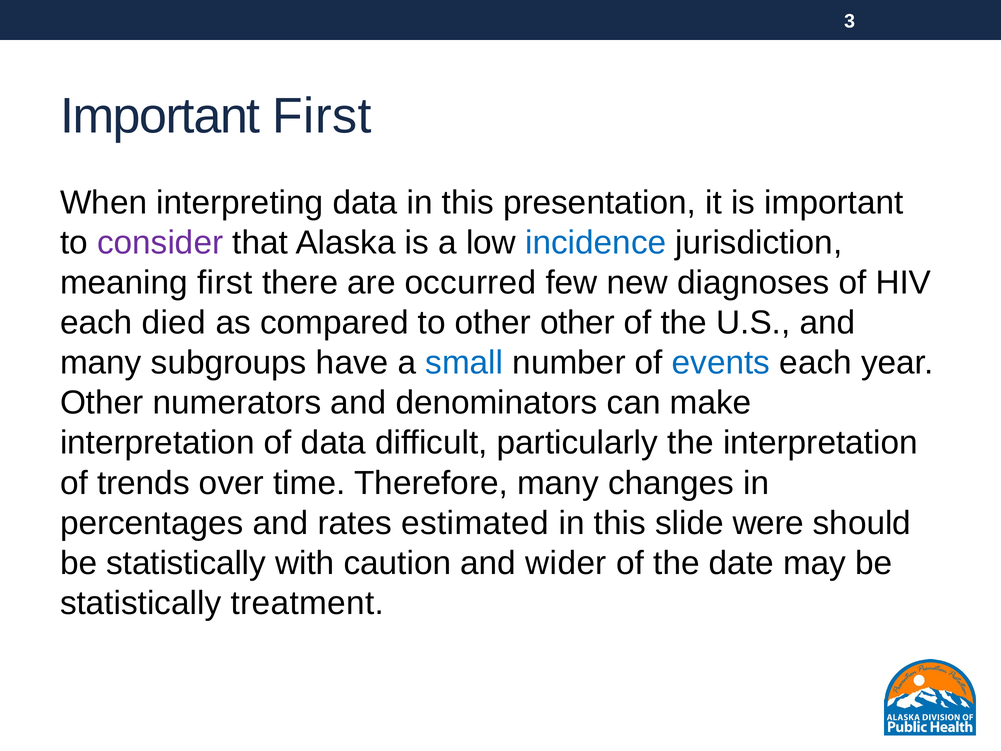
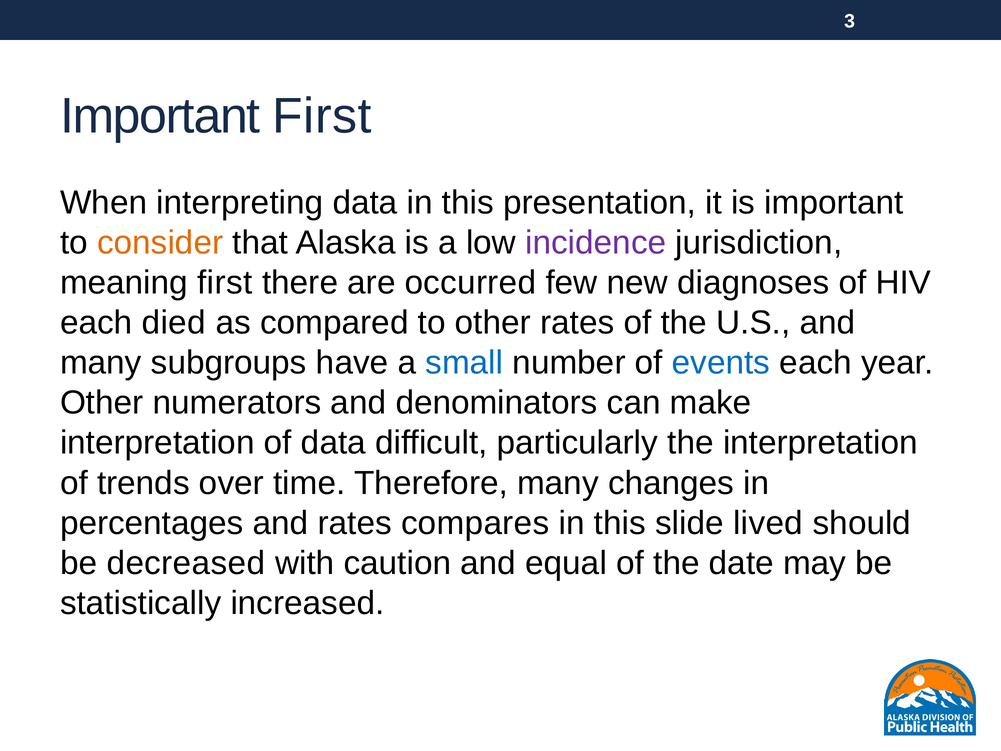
consider colour: purple -> orange
incidence colour: blue -> purple
other other: other -> rates
estimated: estimated -> compares
were: were -> lived
statistically at (186, 563): statistically -> decreased
wider: wider -> equal
treatment: treatment -> increased
